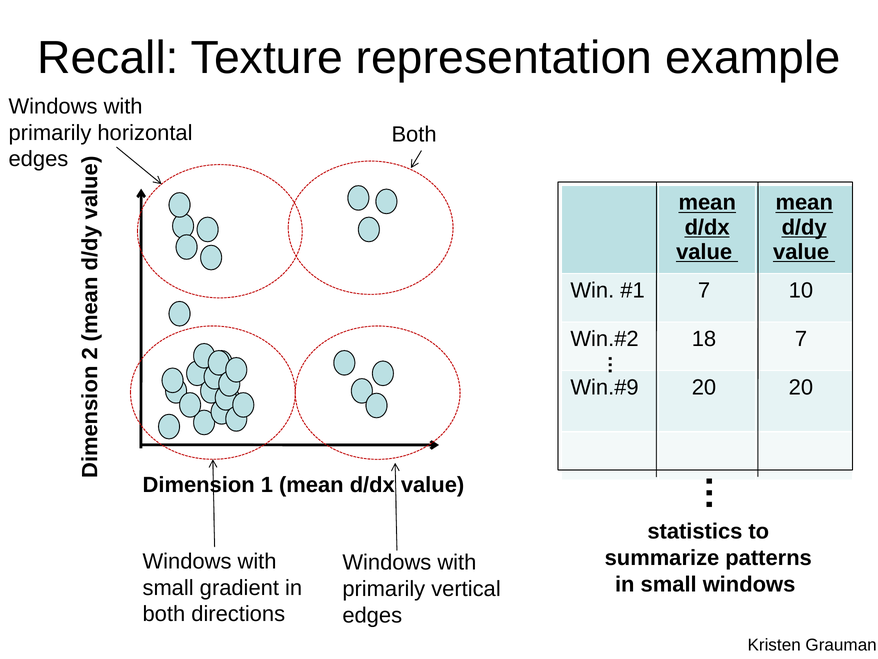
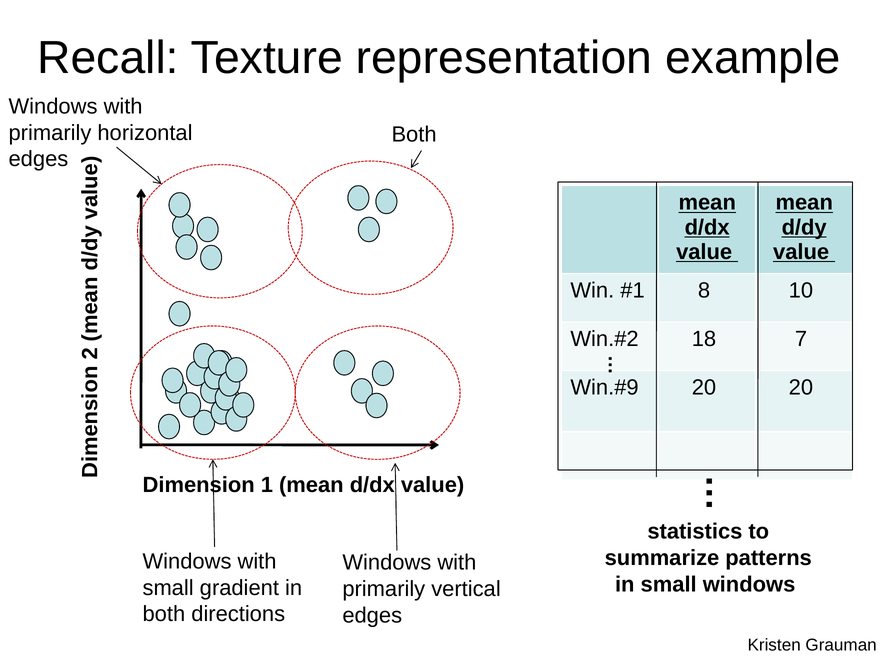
7 at (704, 290): 7 -> 8
